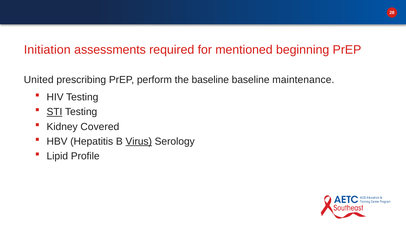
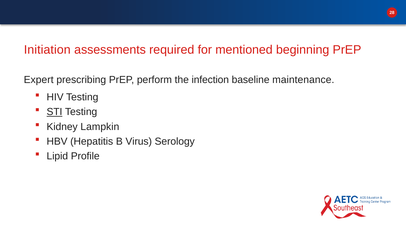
United: United -> Expert
the baseline: baseline -> infection
Covered: Covered -> Lampkin
Virus underline: present -> none
